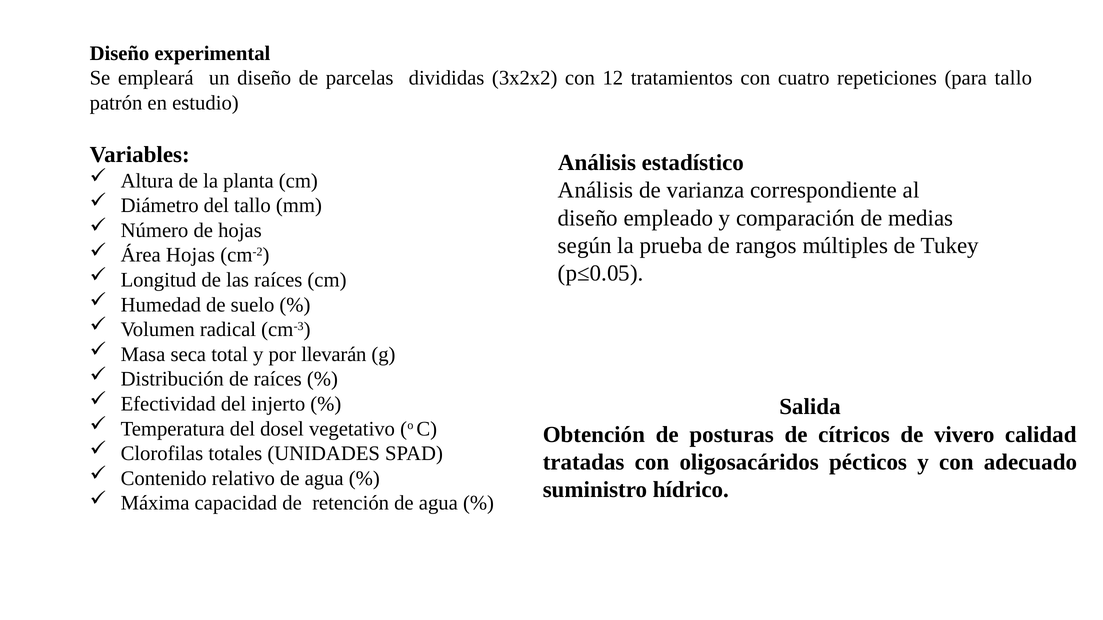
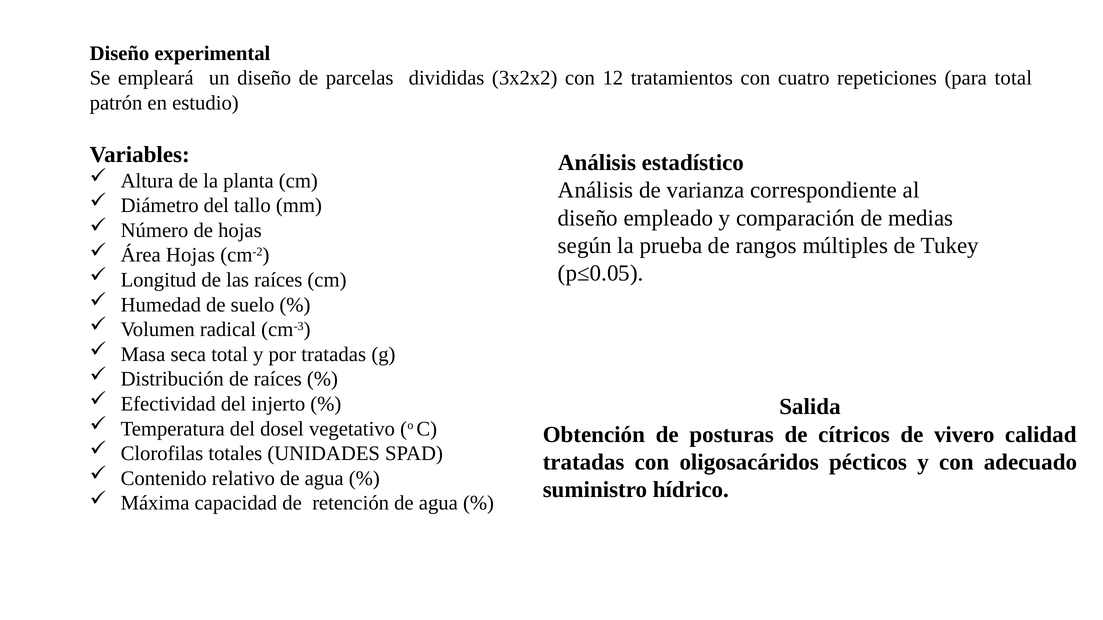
para tallo: tallo -> total
por llevarán: llevarán -> tratadas
